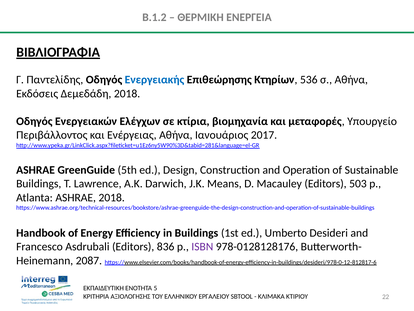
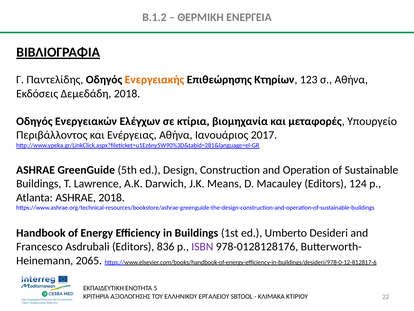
Ενεργειακής colour: blue -> orange
536: 536 -> 123
503: 503 -> 124
2087: 2087 -> 2065
